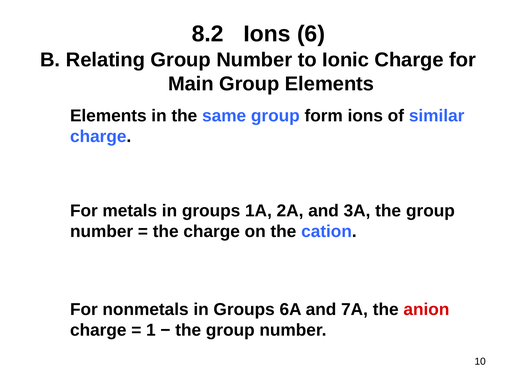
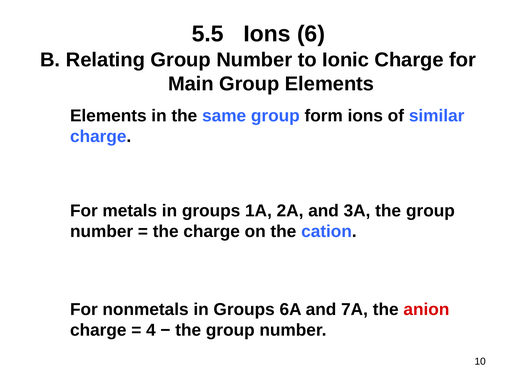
8.2: 8.2 -> 5.5
1: 1 -> 4
